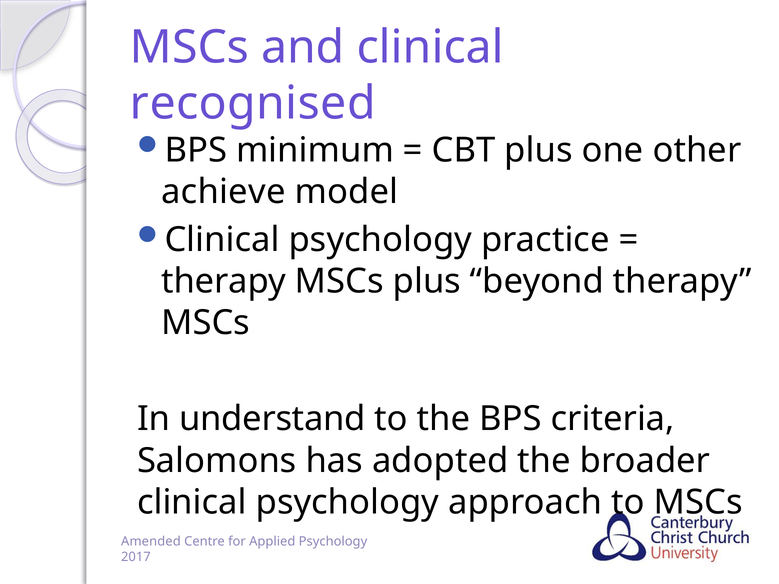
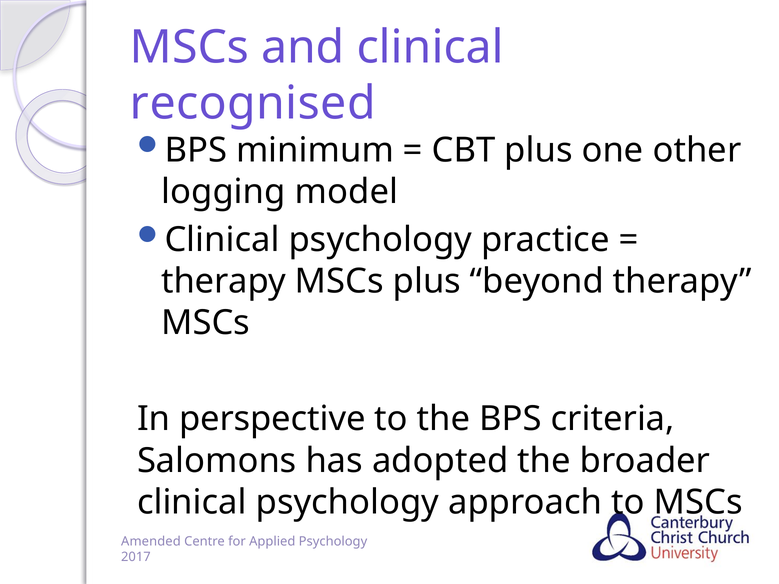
achieve: achieve -> logging
understand: understand -> perspective
